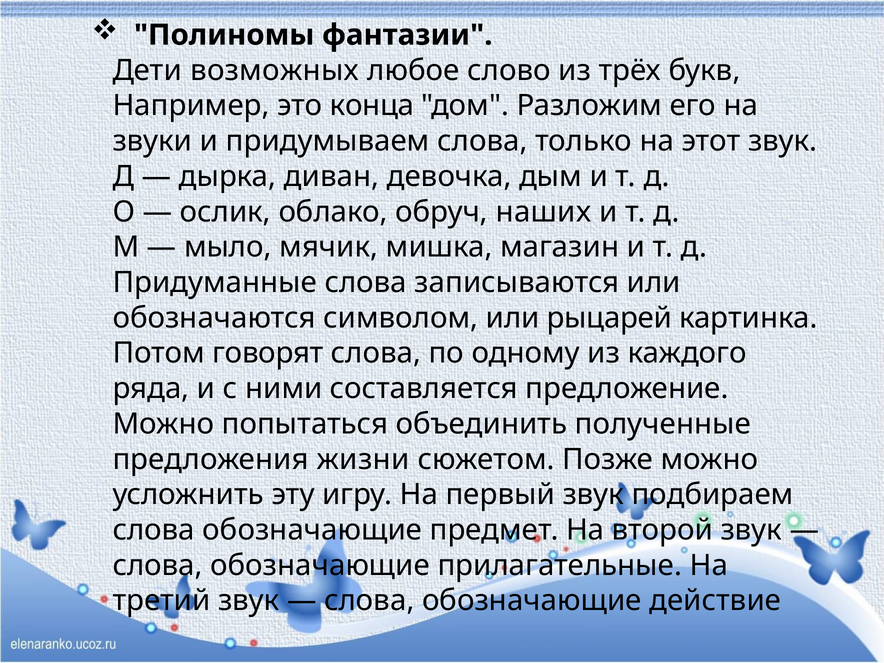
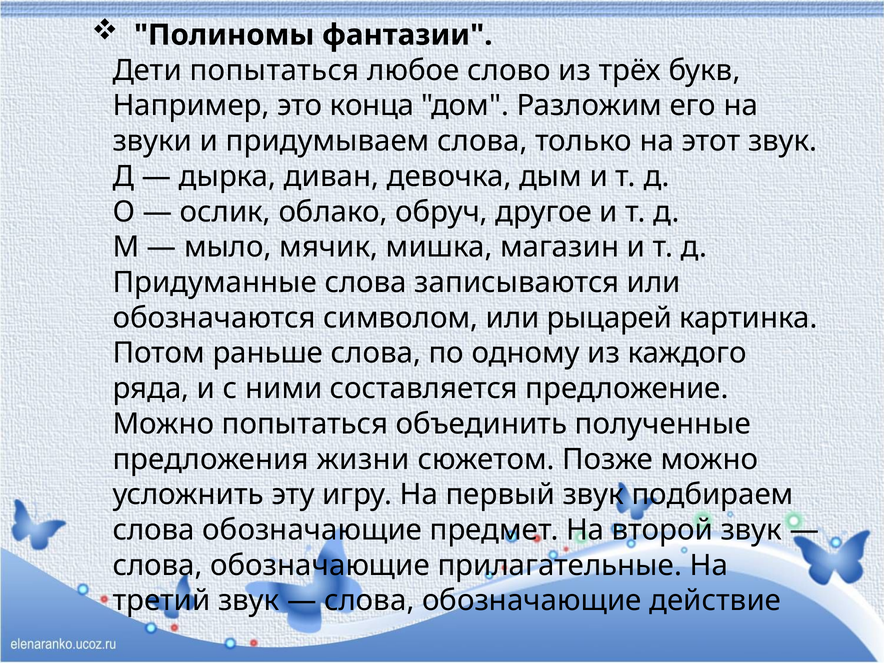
Дети возможных: возможных -> попытаться
наших: наших -> другое
говорят: говорят -> раньше
